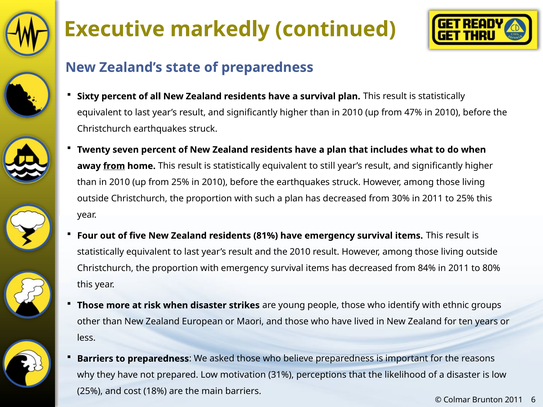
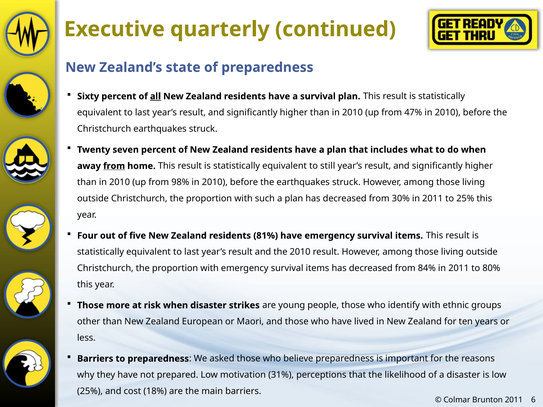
markedly: markedly -> quarterly
all underline: none -> present
from 25%: 25% -> 98%
